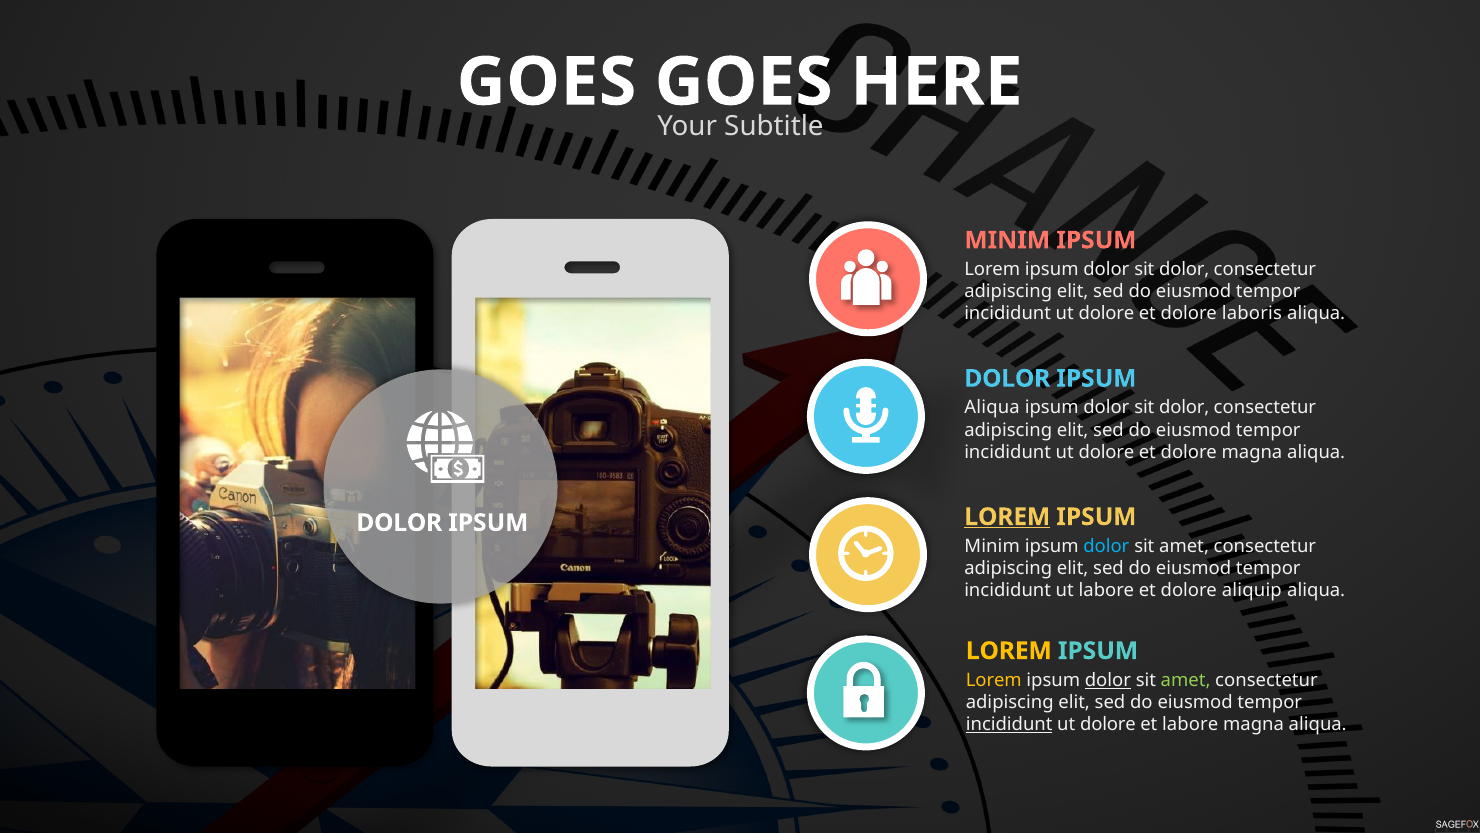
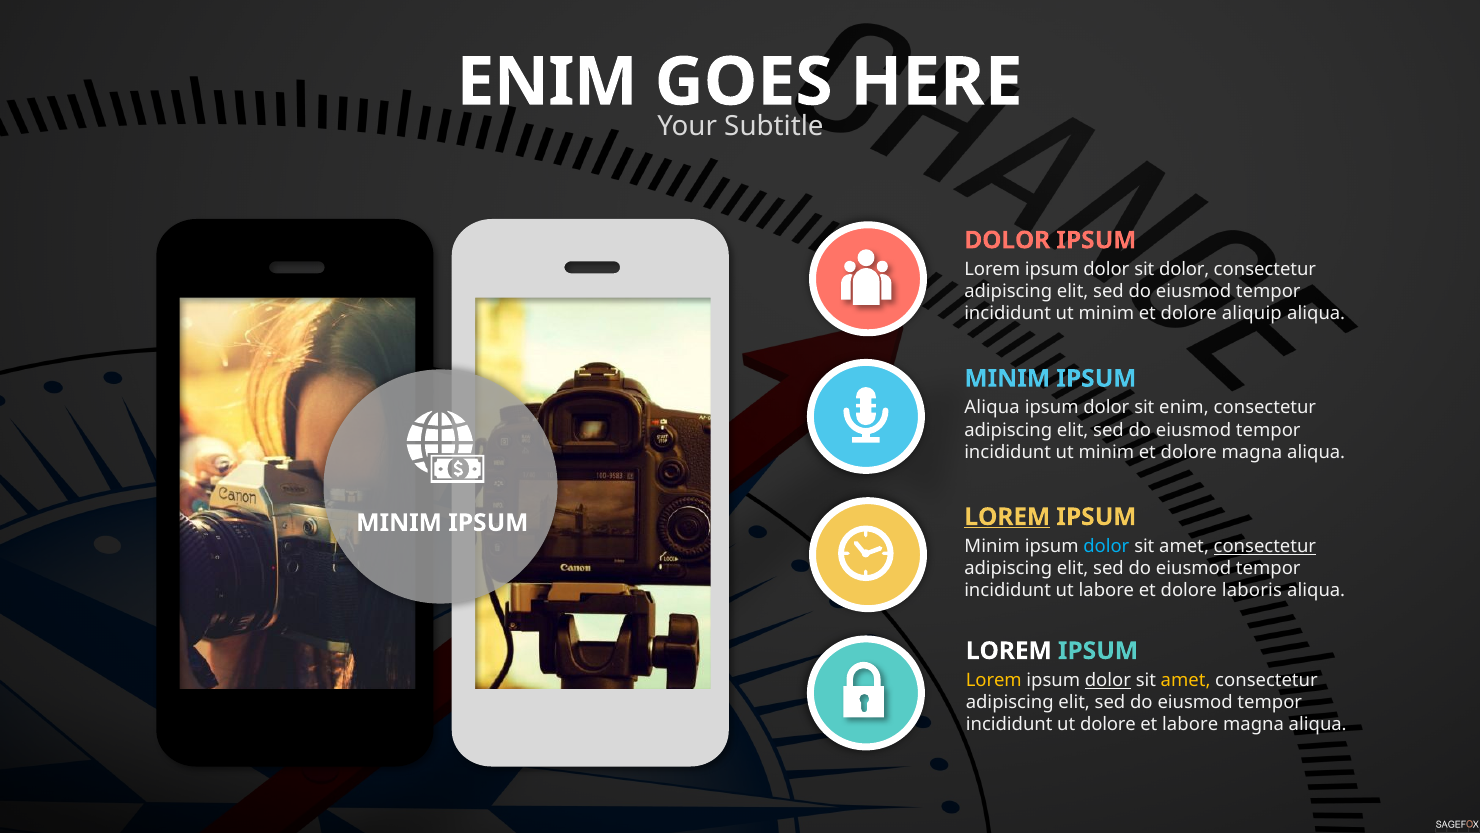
GOES at (546, 82): GOES -> ENIM
MINIM at (1007, 240): MINIM -> DOLOR
dolore at (1106, 314): dolore -> minim
laboris: laboris -> aliquip
DOLOR at (1007, 378): DOLOR -> MINIM
dolor at (1184, 408): dolor -> enim
dolore at (1106, 452): dolore -> minim
DOLOR at (399, 523): DOLOR -> MINIM
consectetur at (1265, 546) underline: none -> present
aliquip: aliquip -> laboris
LOREM at (1009, 651) colour: yellow -> white
amet at (1186, 680) colour: light green -> yellow
incididunt at (1009, 724) underline: present -> none
